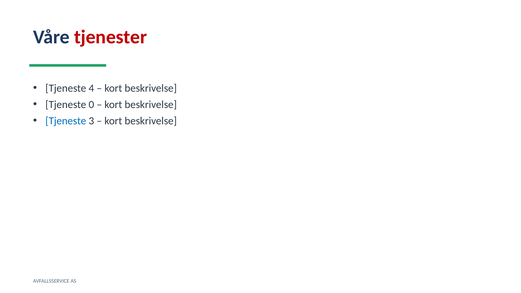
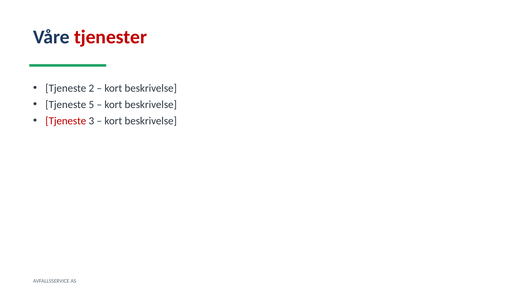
4: 4 -> 2
0: 0 -> 5
Tjeneste at (66, 121) colour: blue -> red
